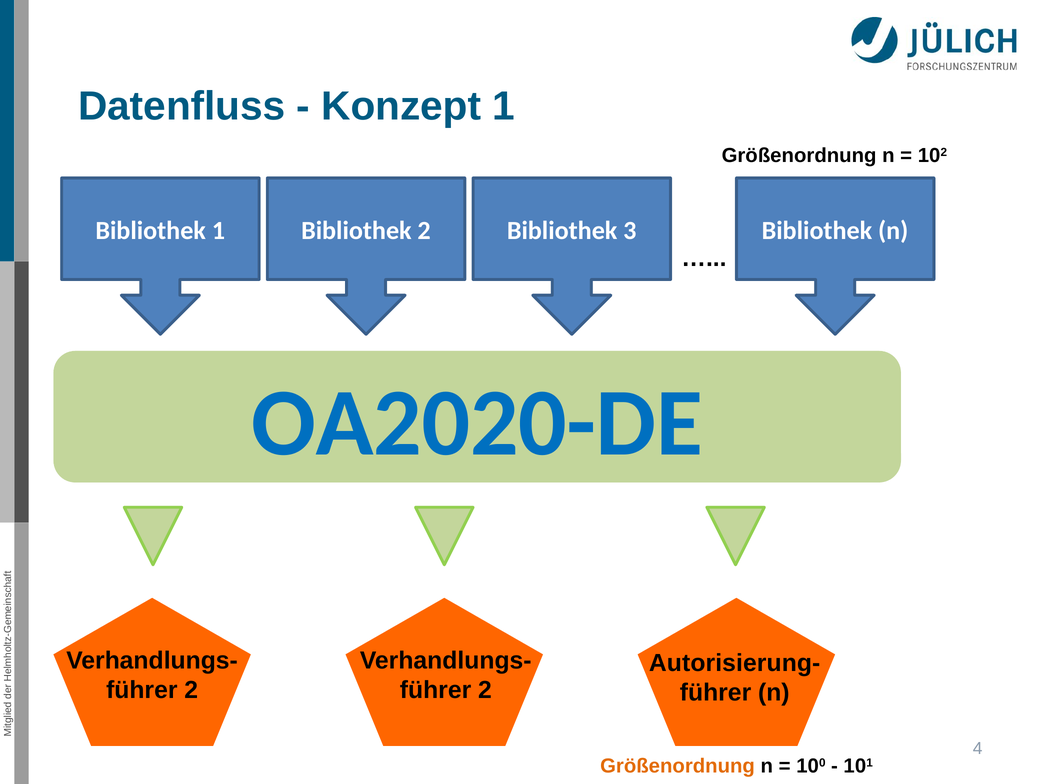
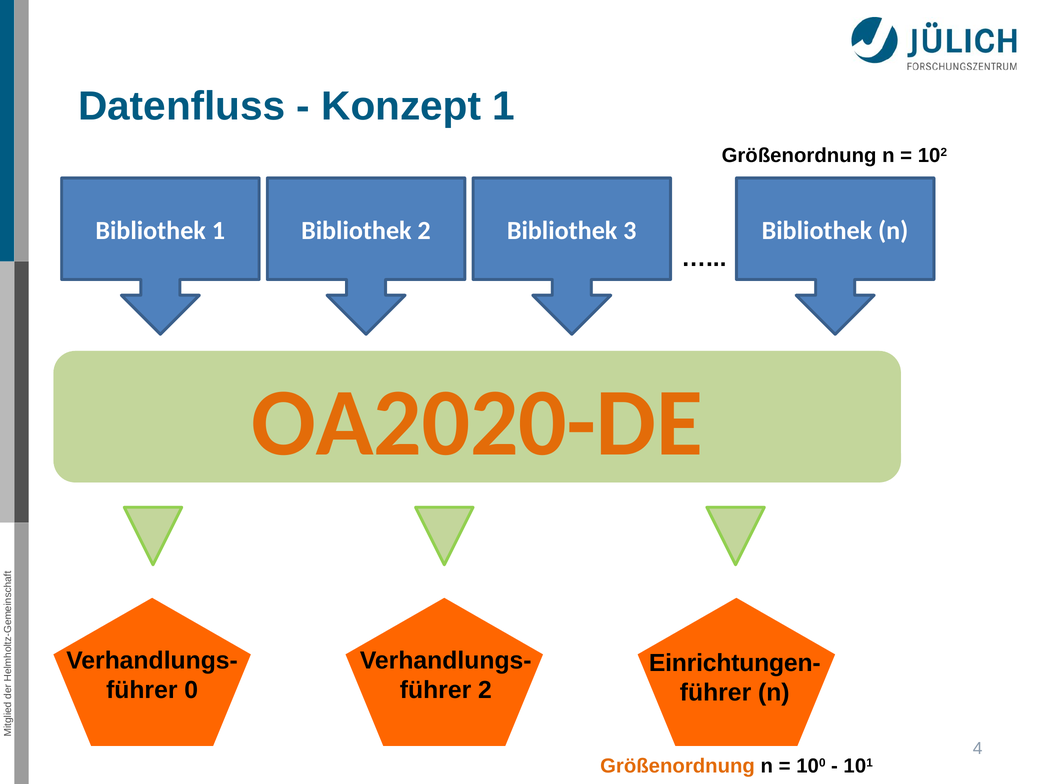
OA2020-DE colour: blue -> orange
Autorisierung-: Autorisierung- -> Einrichtungen-
2 at (191, 690): 2 -> 0
